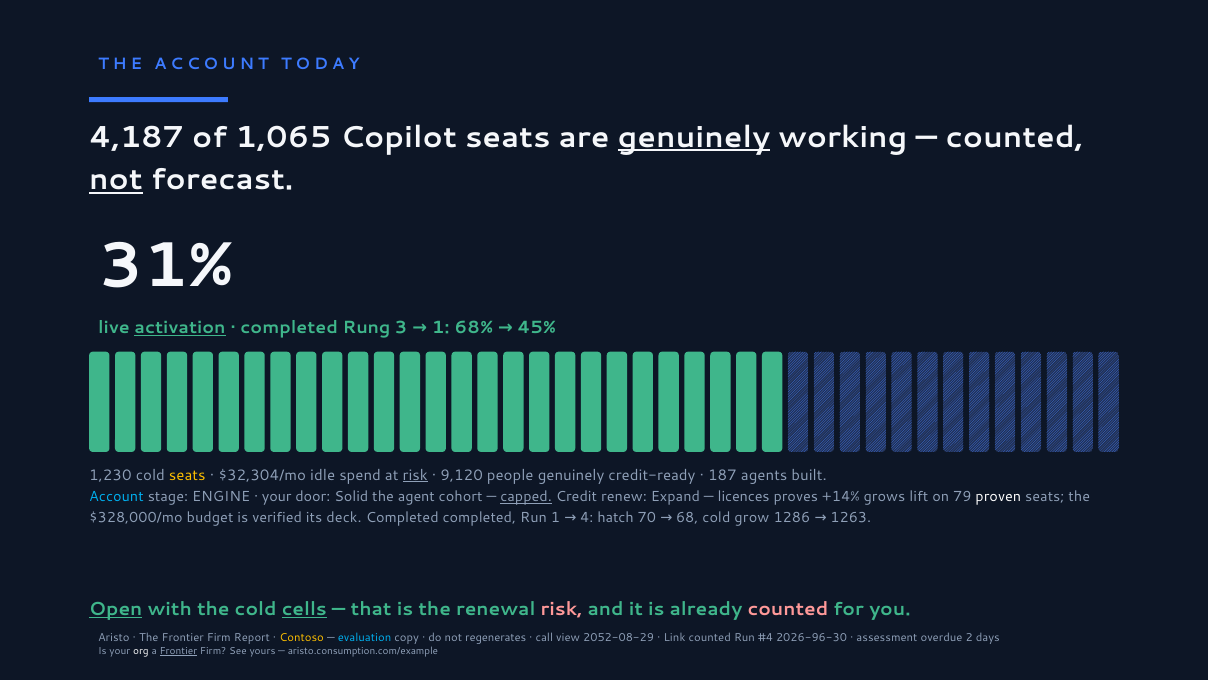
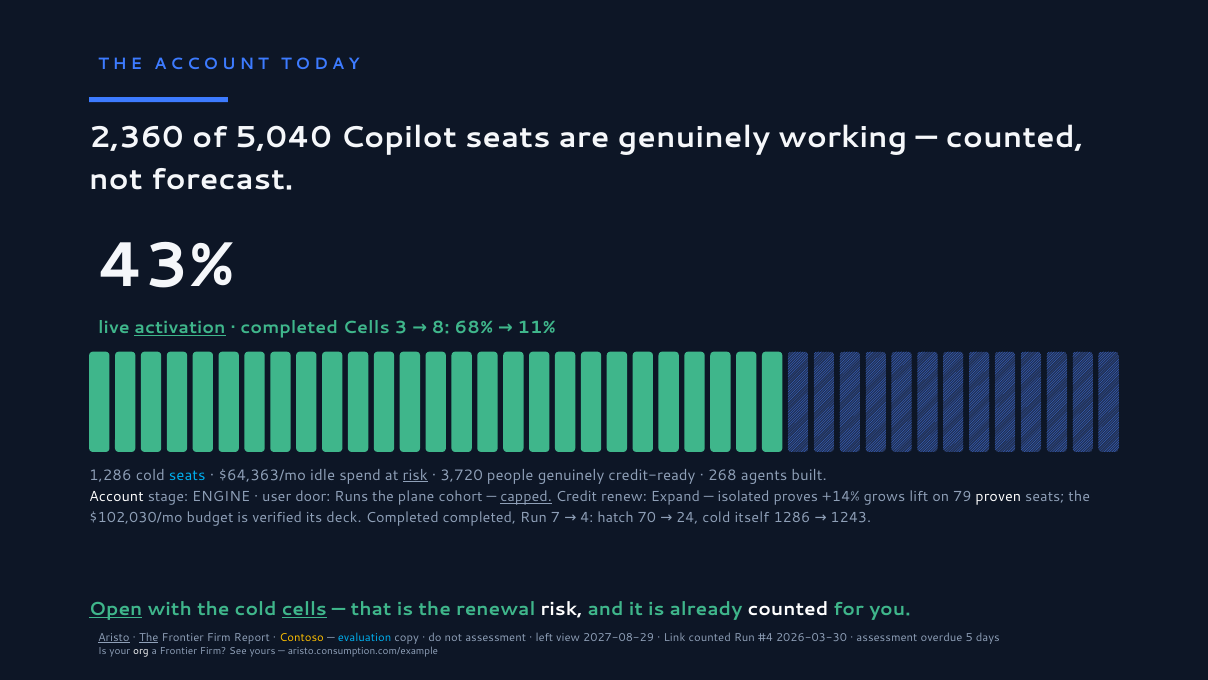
4,187: 4,187 -> 2,360
1,065: 1,065 -> 5,040
genuinely at (694, 137) underline: present -> none
not at (116, 180) underline: present -> none
31%: 31% -> 43%
completed Rung: Rung -> Cells
3 1: 1 -> 8
45%: 45% -> 11%
1,230: 1,230 -> 1,286
seats at (187, 475) colour: yellow -> light blue
$32,304/mo: $32,304/mo -> $64,363/mo
9,120: 9,120 -> 3,720
187: 187 -> 268
Account at (116, 497) colour: light blue -> white
your at (277, 497): your -> user
Solid: Solid -> Runs
agent: agent -> plane
licences: licences -> isolated
$328,000/mo: $328,000/mo -> $102,030/mo
Run 1: 1 -> 7
68: 68 -> 24
grow: grow -> itself
1263: 1263 -> 1243
risk at (561, 609) colour: pink -> white
counted at (788, 609) colour: pink -> white
Aristo underline: none -> present
The at (149, 637) underline: none -> present
not regenerates: regenerates -> assessment
call: call -> left
2052-08-29: 2052-08-29 -> 2027-08-29
2026-96-30: 2026-96-30 -> 2026-03-30
2: 2 -> 5
Frontier at (178, 651) underline: present -> none
